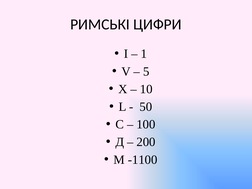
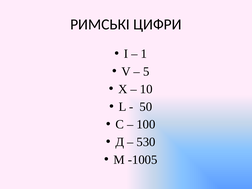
200: 200 -> 530
-1100: -1100 -> -1005
